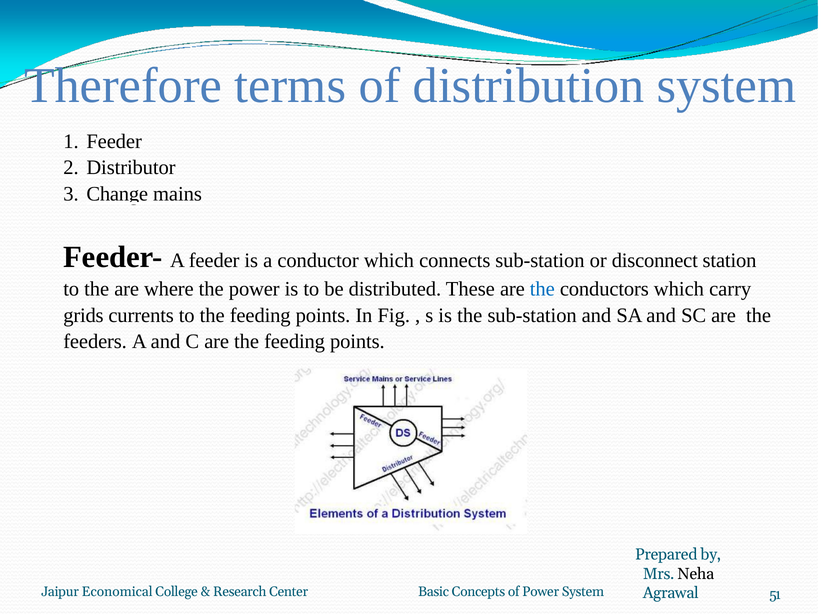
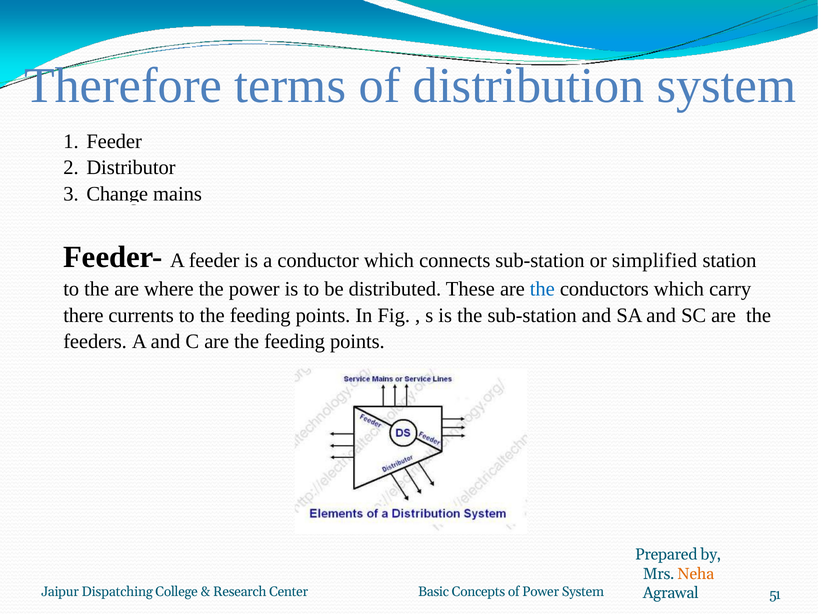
disconnect: disconnect -> simplified
grids: grids -> there
Neha colour: black -> orange
Economical: Economical -> Dispatching
